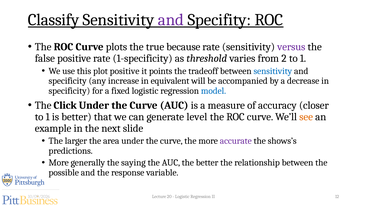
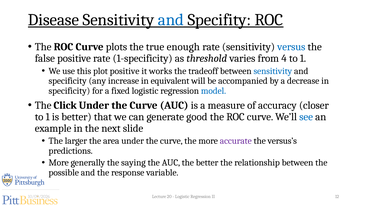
Classify: Classify -> Disease
and at (171, 20) colour: purple -> blue
because: because -> enough
versus colour: purple -> blue
2: 2 -> 4
points: points -> works
level: level -> good
see colour: orange -> blue
shows’s: shows’s -> versus’s
